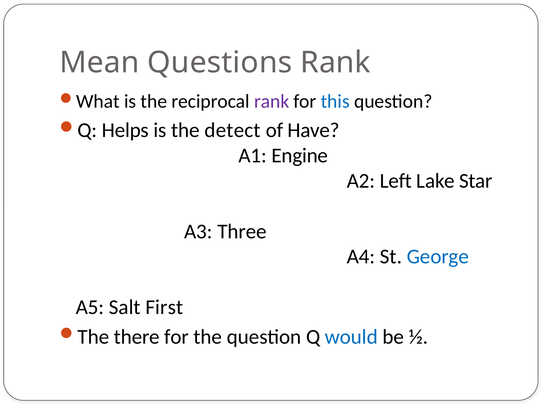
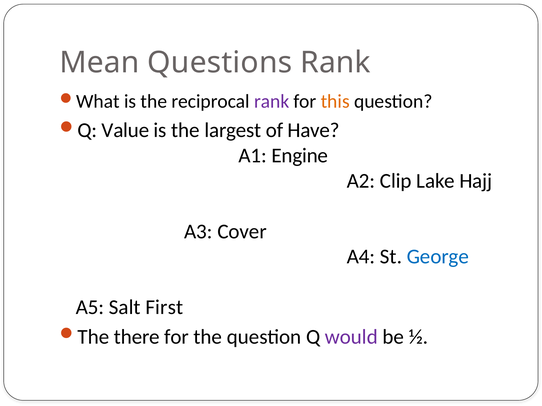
this colour: blue -> orange
Helps: Helps -> Value
detect: detect -> largest
Left: Left -> Clip
Star: Star -> Hajj
Three: Three -> Cover
would colour: blue -> purple
